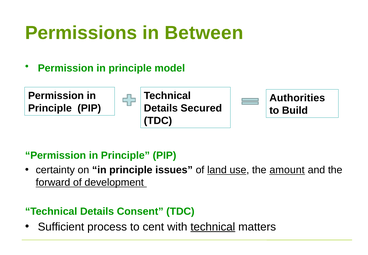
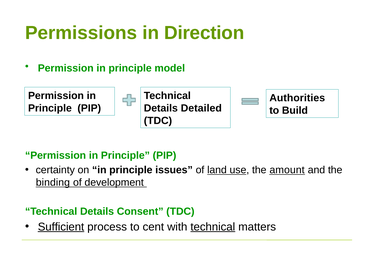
Between: Between -> Direction
Secured: Secured -> Detailed
forward: forward -> binding
Sufficient underline: none -> present
